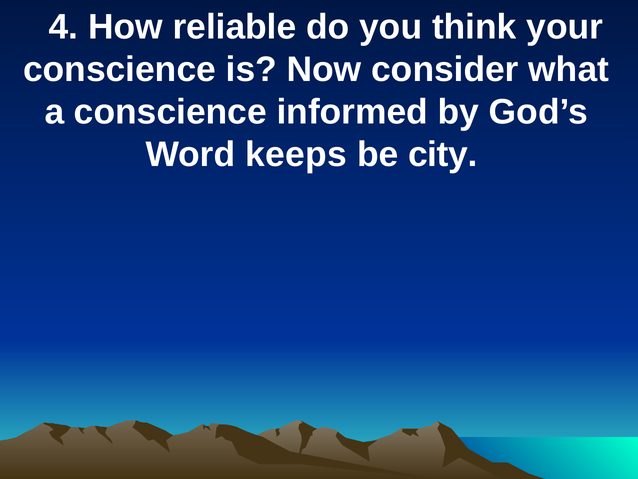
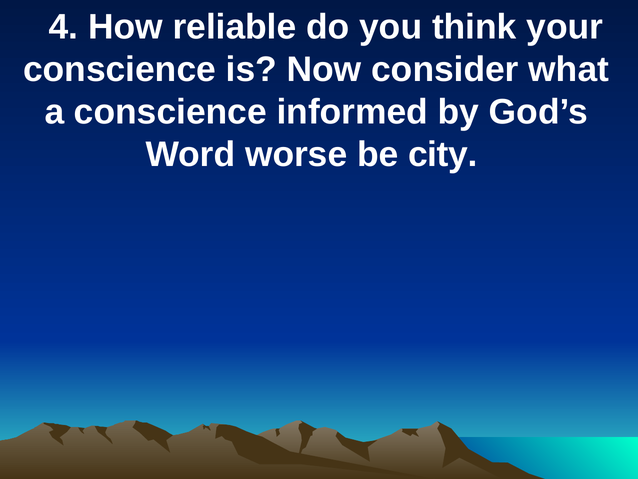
keeps: keeps -> worse
